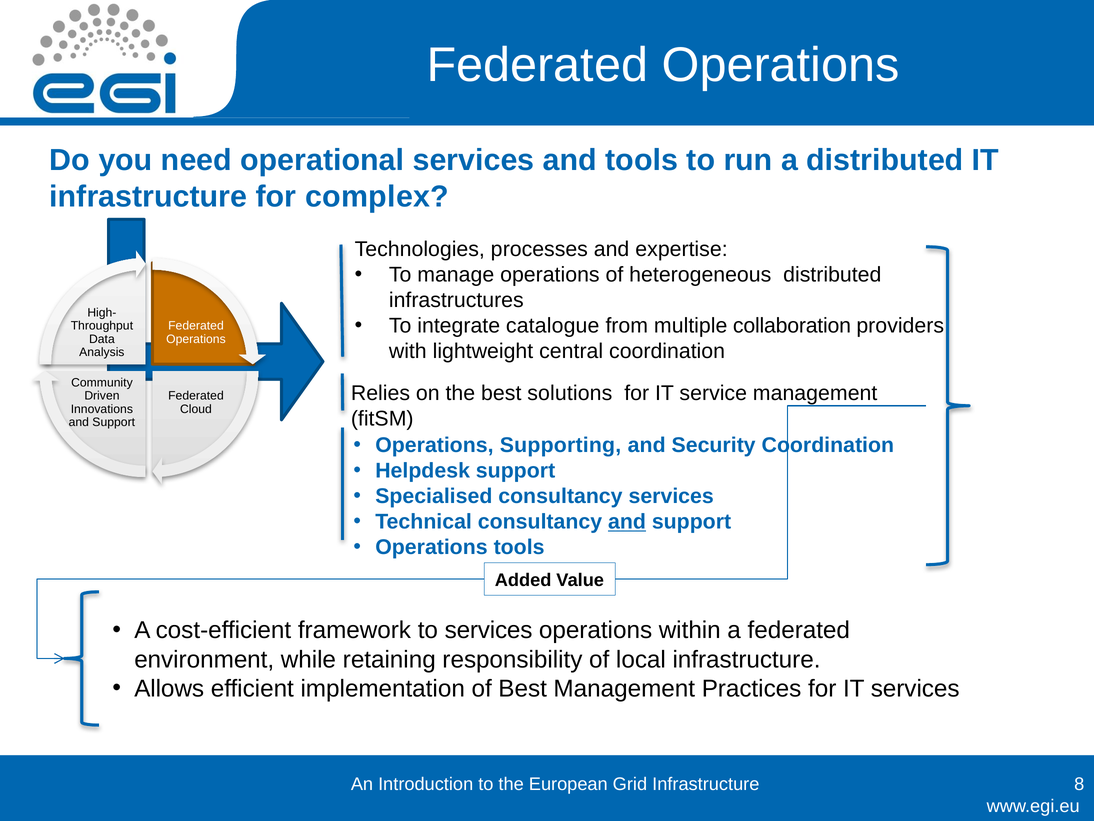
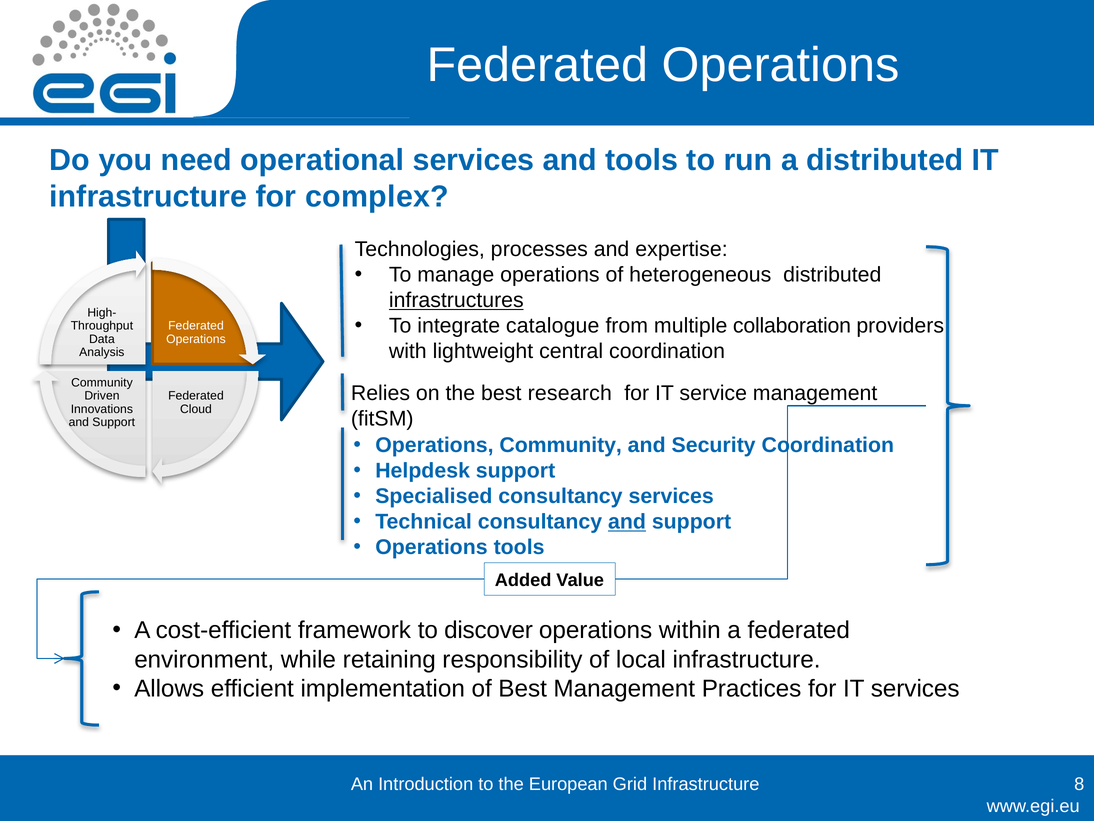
infrastructures underline: none -> present
solutions: solutions -> research
Operations Supporting: Supporting -> Community
to services: services -> discover
